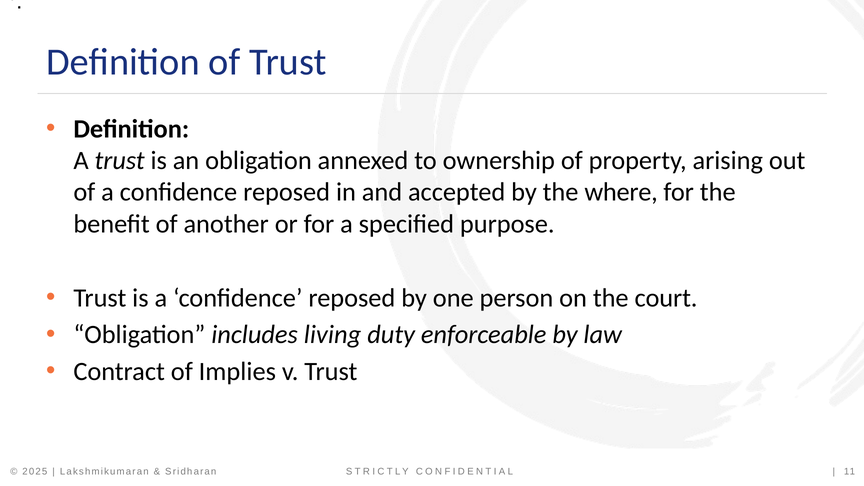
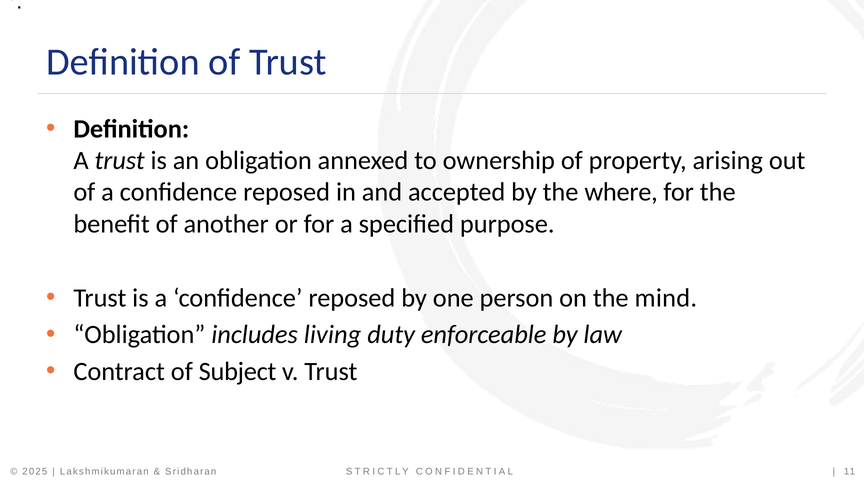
court: court -> mind
Implies: Implies -> Subject
